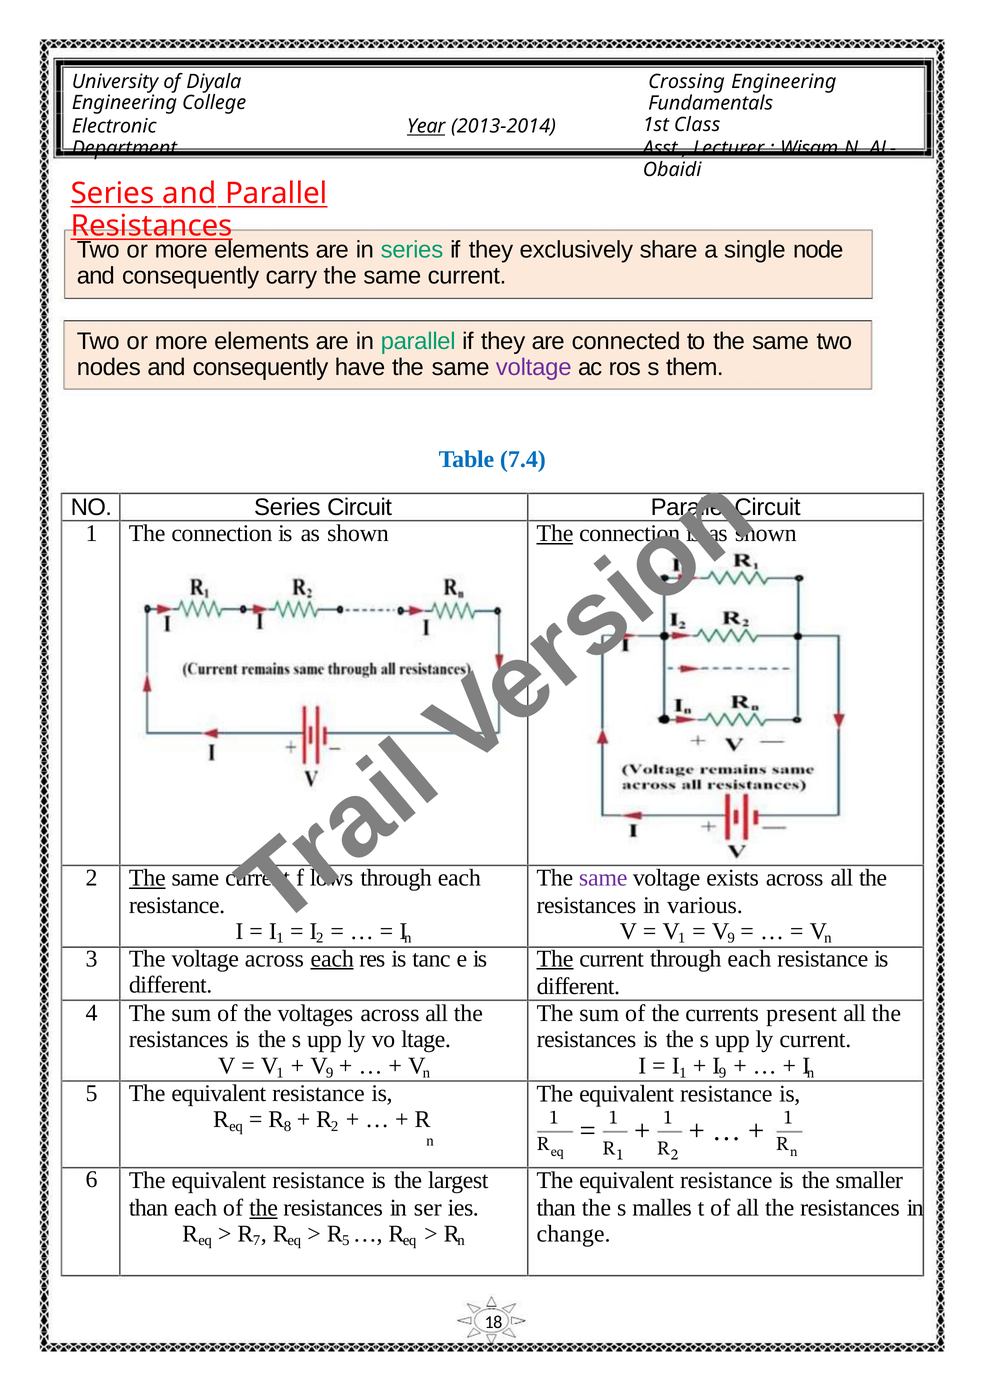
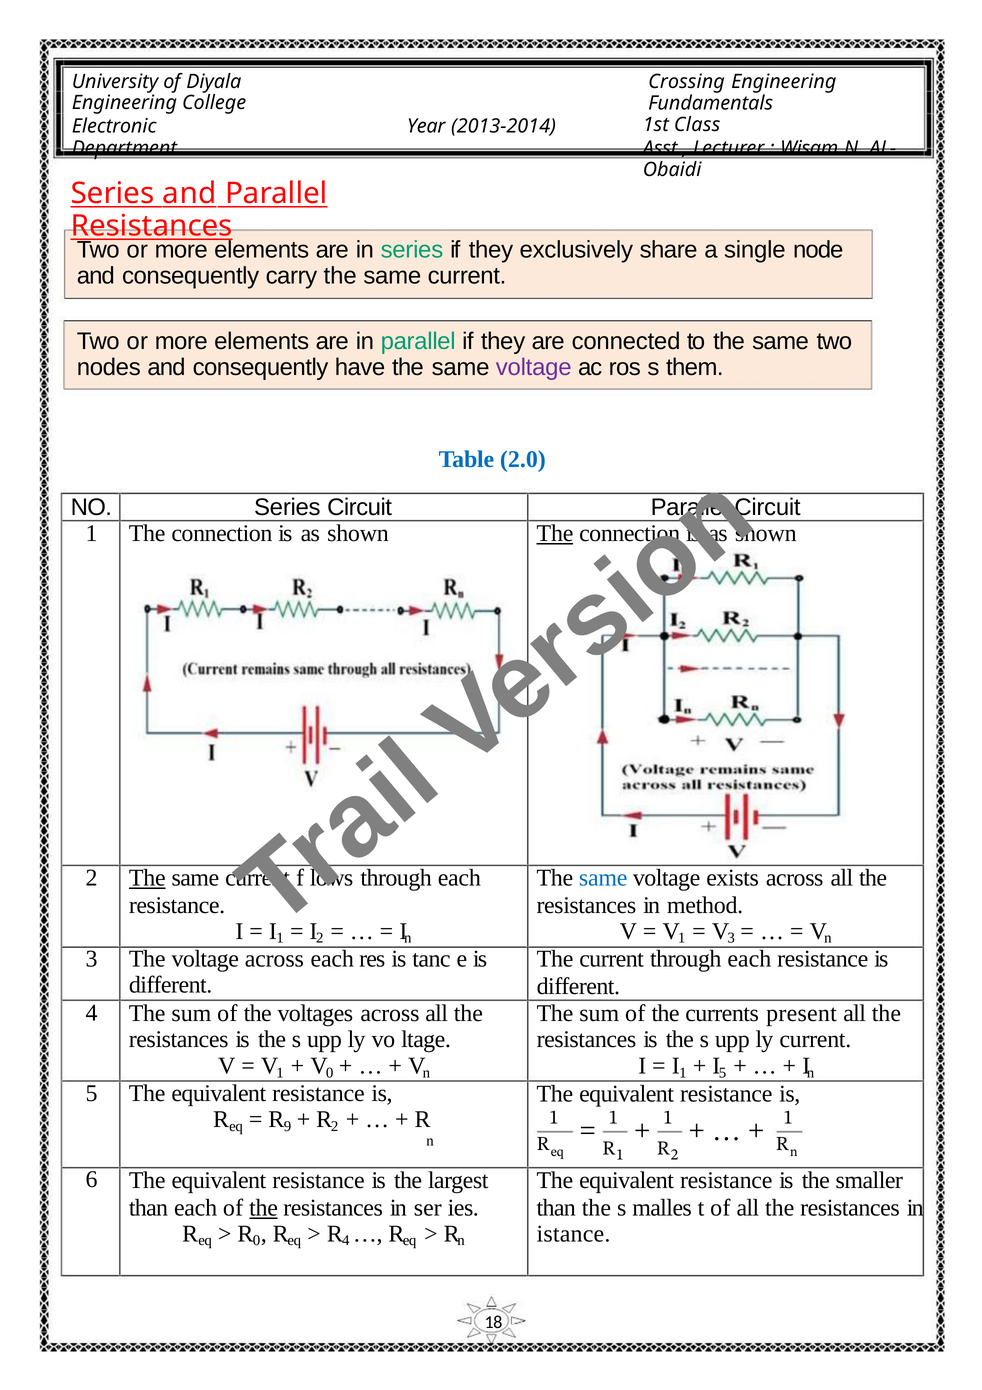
Year underline: present -> none
7.4: 7.4 -> 2.0
same at (603, 878) colour: purple -> blue
various: various -> method
9 at (731, 938): 9 -> 3
each at (332, 958) underline: present -> none
The at (555, 958) underline: present -> none
9 at (330, 1073): 9 -> 0
9 at (723, 1073): 9 -> 5
8: 8 -> 9
change: change -> istance
eq 7: 7 -> 0
eq 5: 5 -> 4
